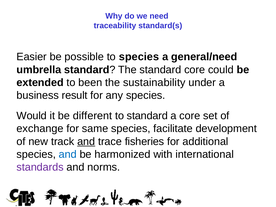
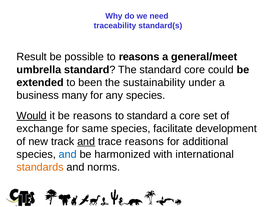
Easier: Easier -> Result
to species: species -> reasons
general/need: general/need -> general/meet
result: result -> many
Would underline: none -> present
be different: different -> reasons
trace fisheries: fisheries -> reasons
standards colour: purple -> orange
